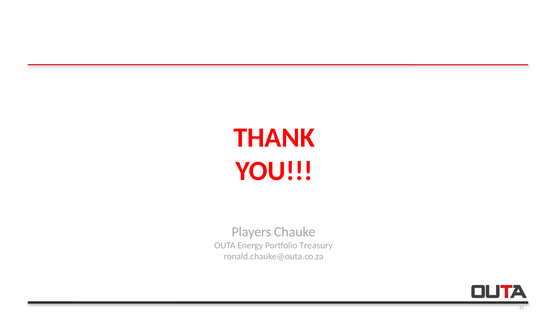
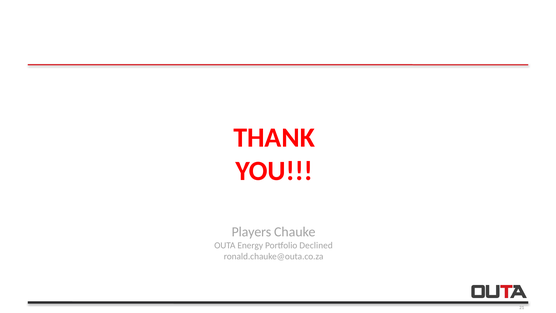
Treasury: Treasury -> Declined
